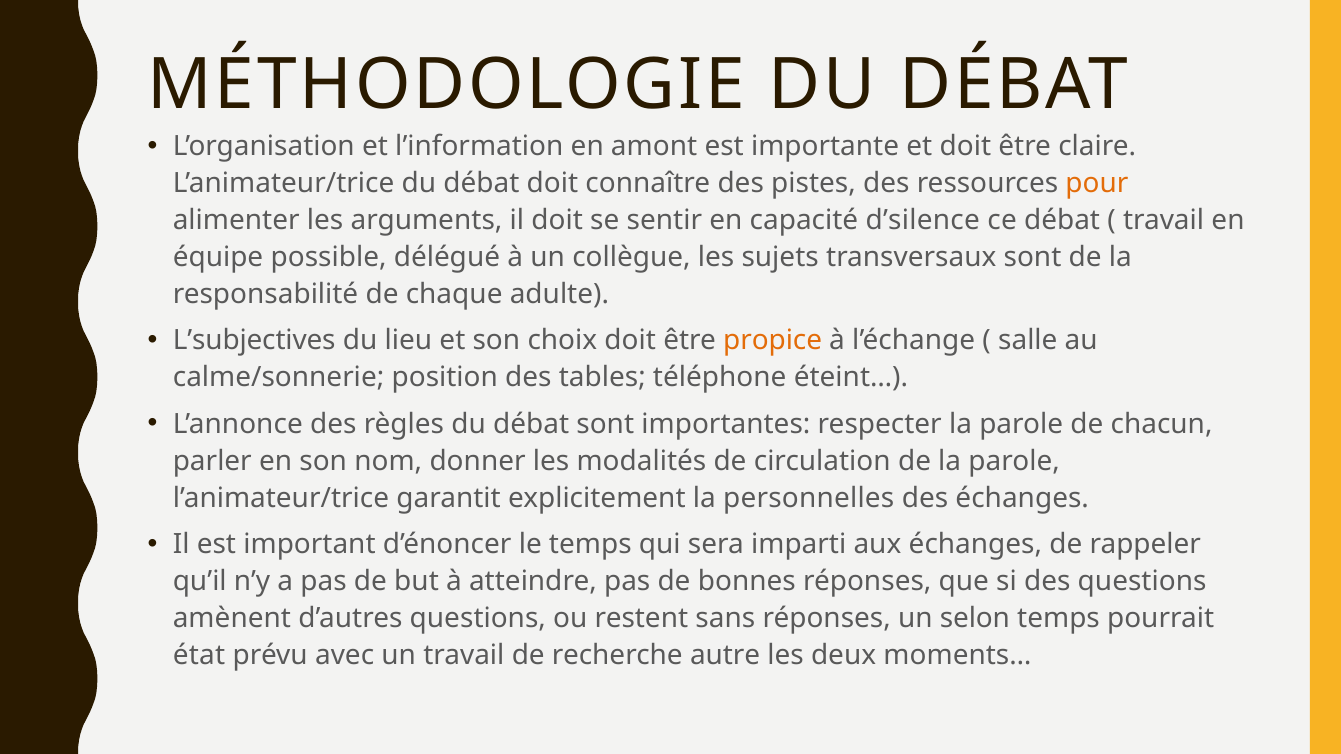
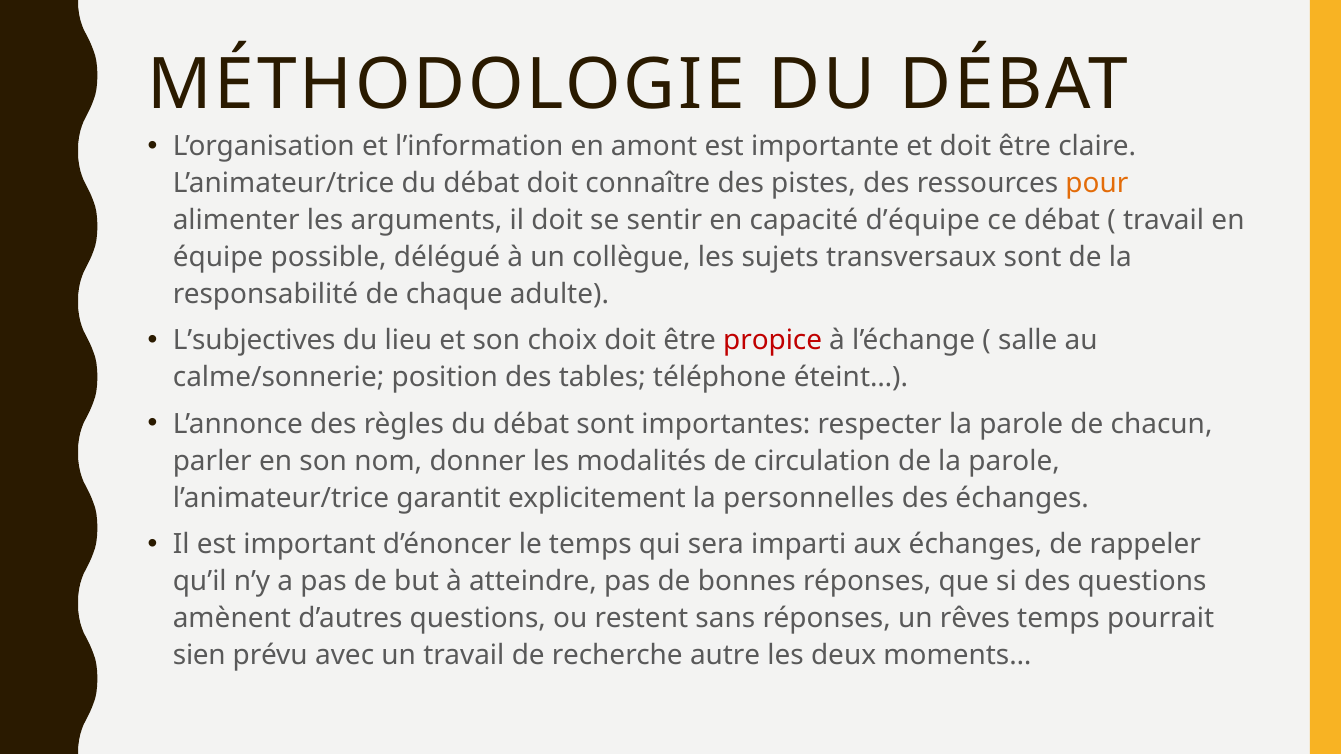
d’silence: d’silence -> d’équipe
propice colour: orange -> red
selon: selon -> rêves
état: état -> sien
